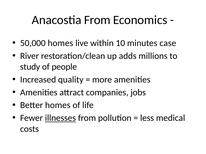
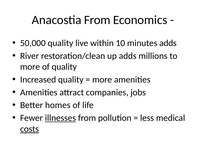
50,000 homes: homes -> quality
minutes case: case -> adds
study at (30, 67): study -> more
of people: people -> quality
costs underline: none -> present
